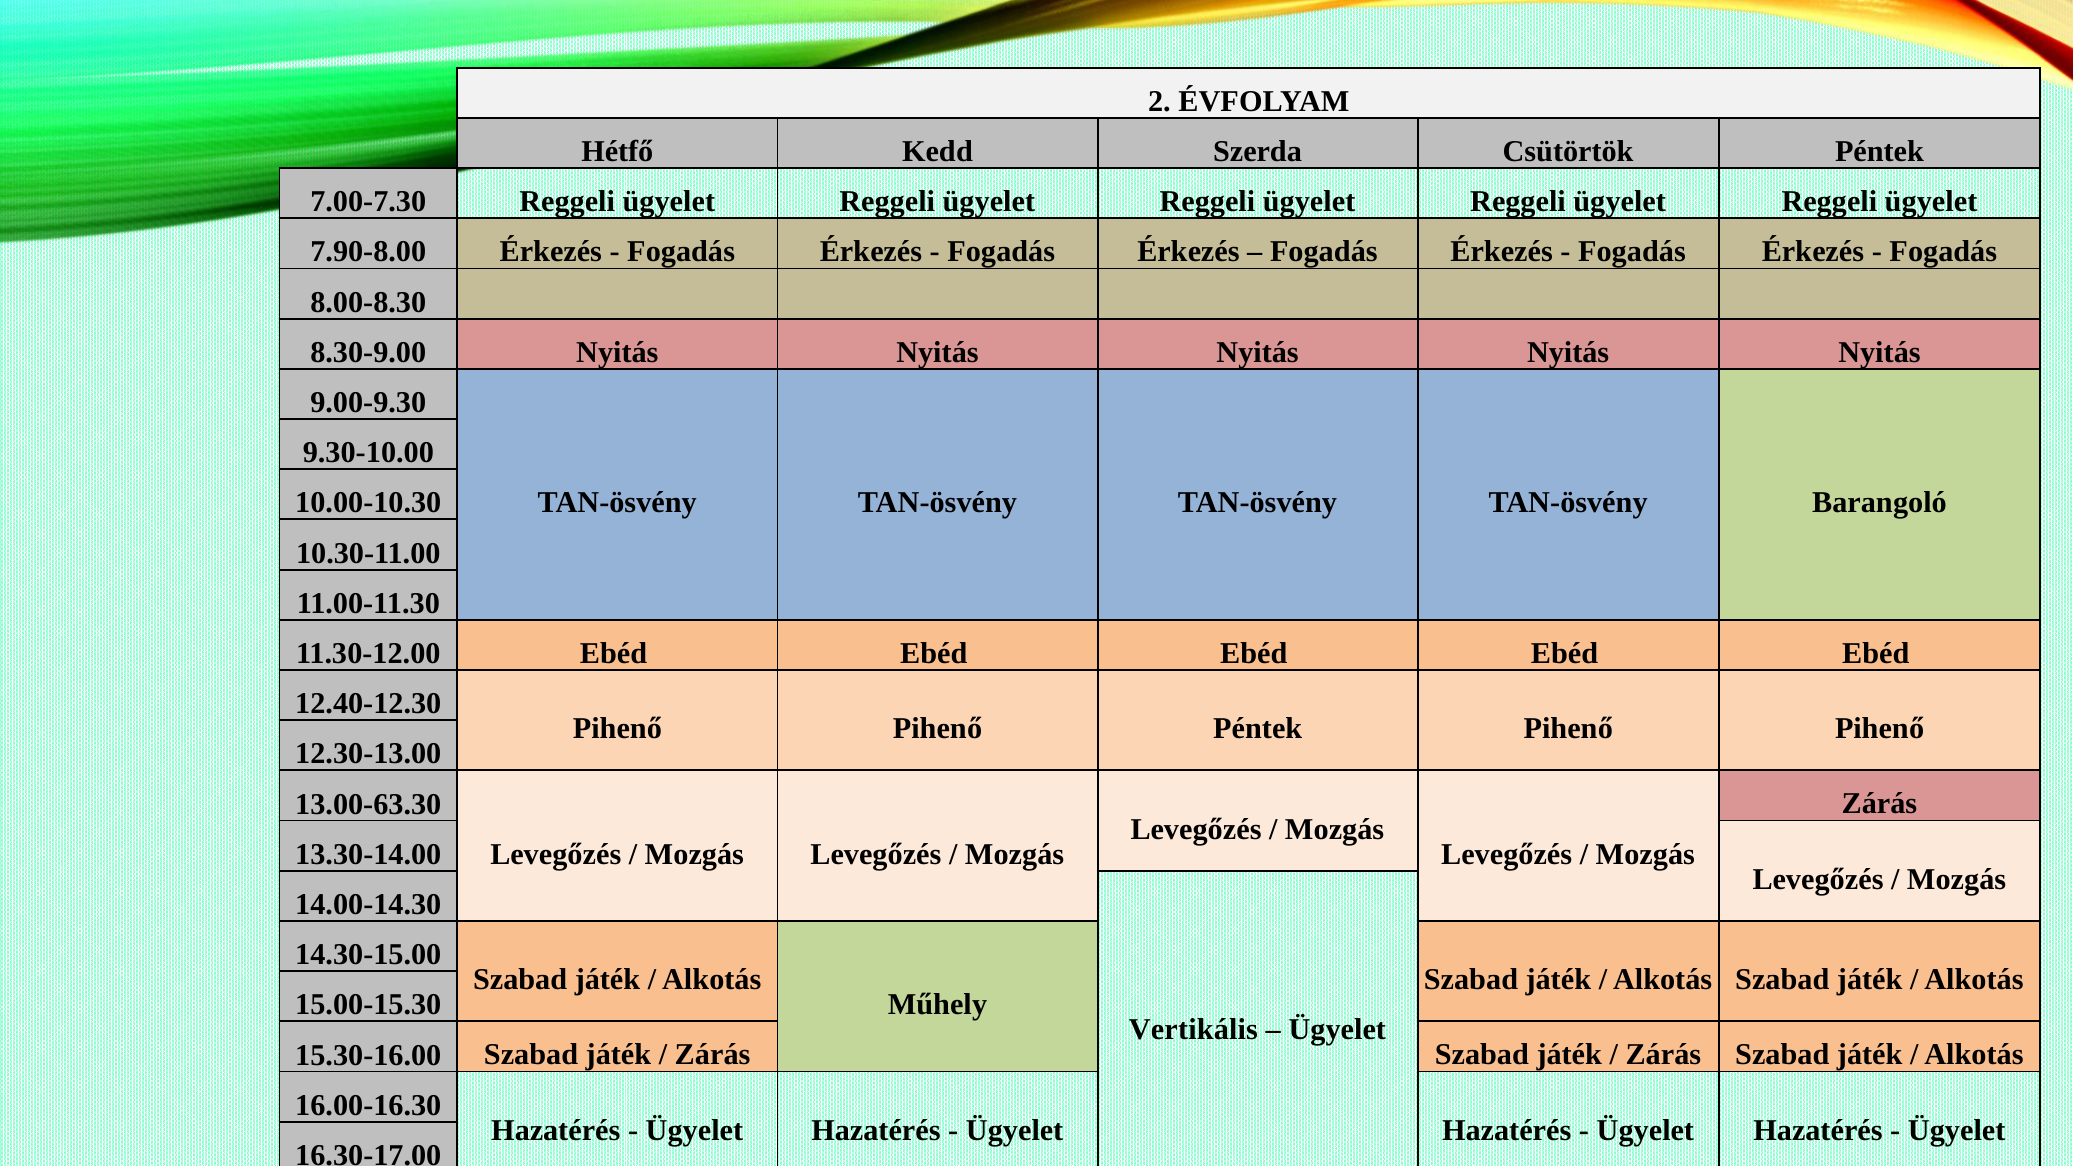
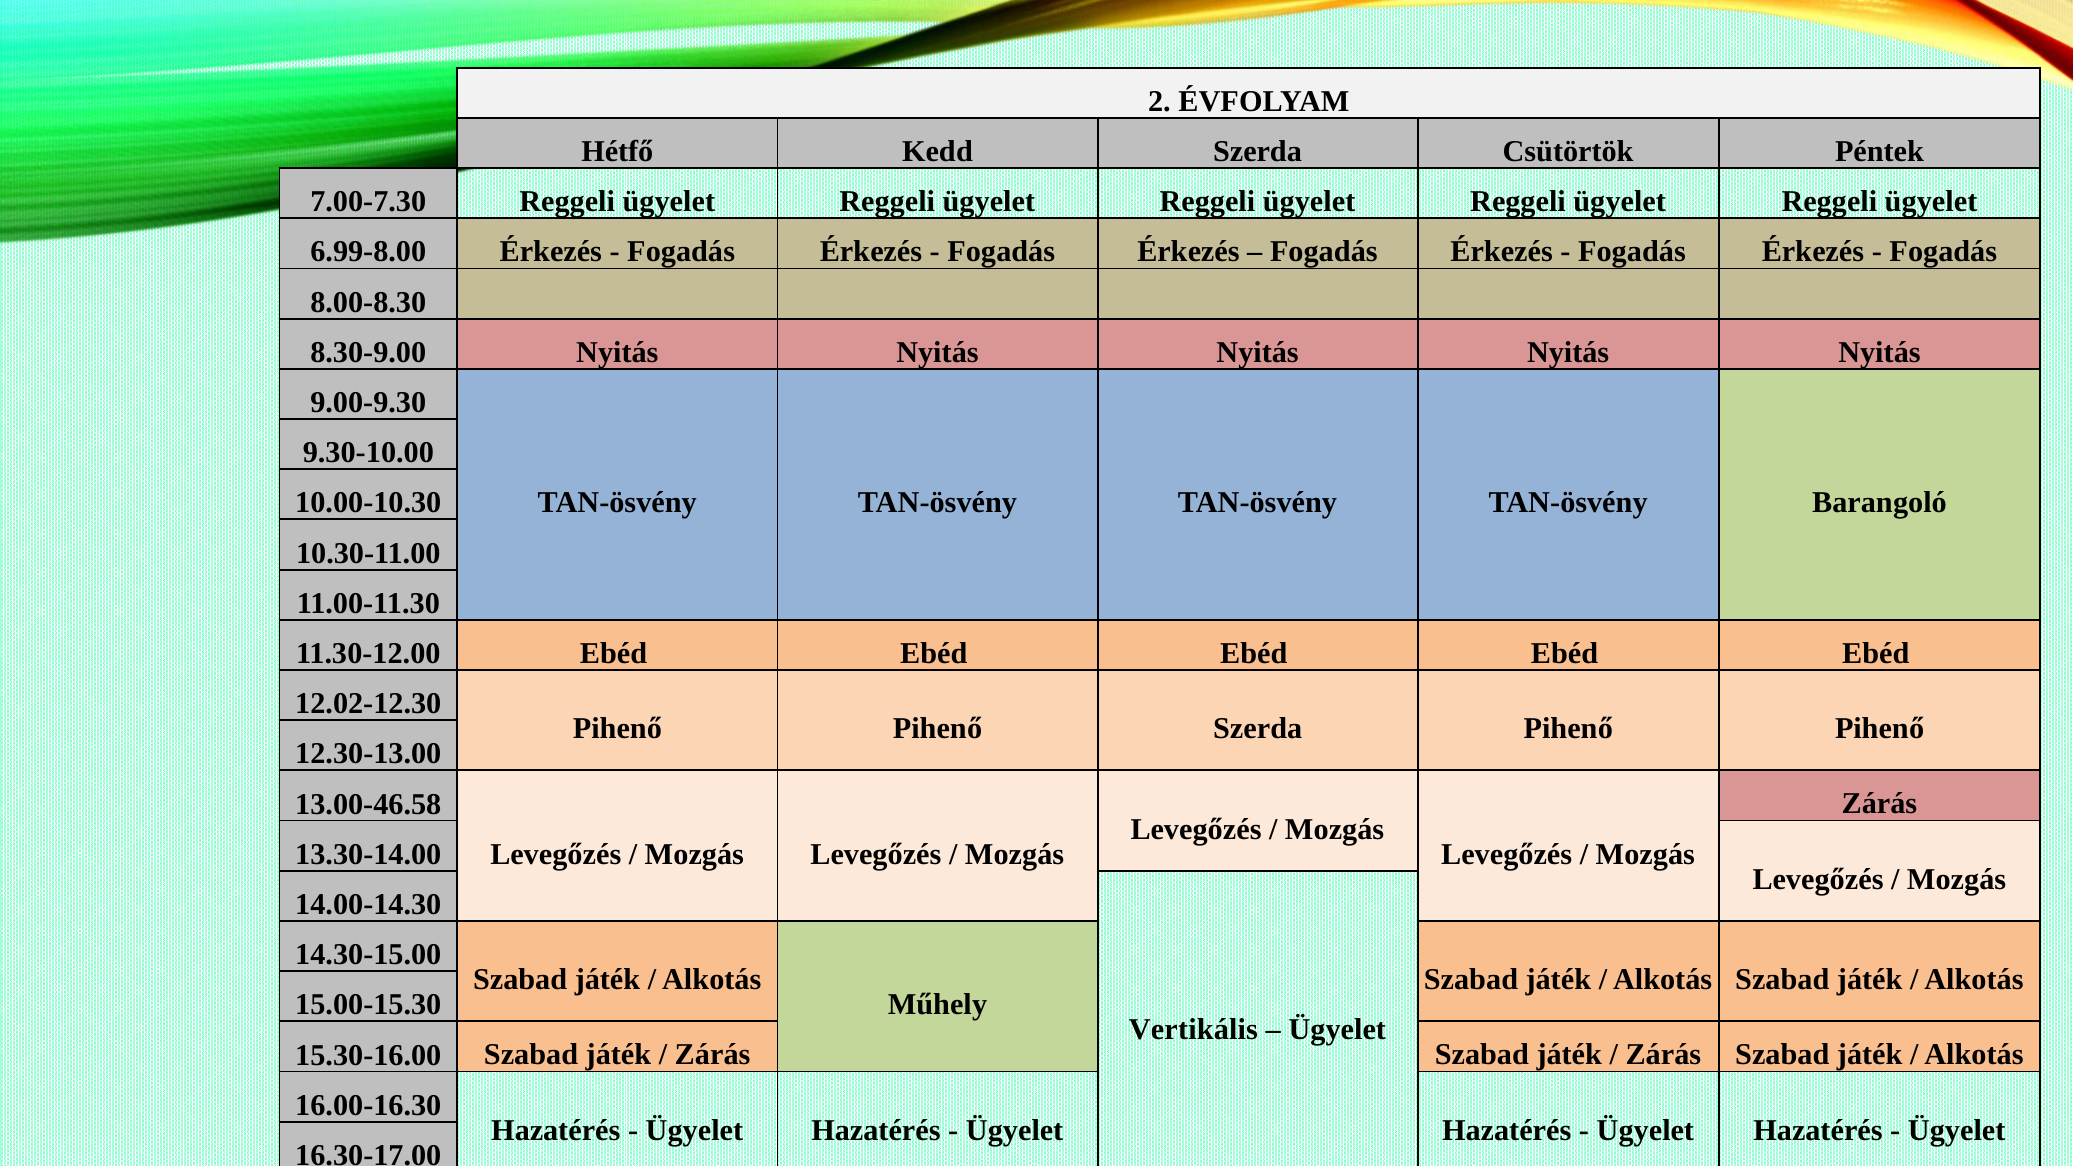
7.90-8.00: 7.90-8.00 -> 6.99-8.00
12.40-12.30: 12.40-12.30 -> 12.02-12.30
Pihenő Péntek: Péntek -> Szerda
13.00-63.30: 13.00-63.30 -> 13.00-46.58
